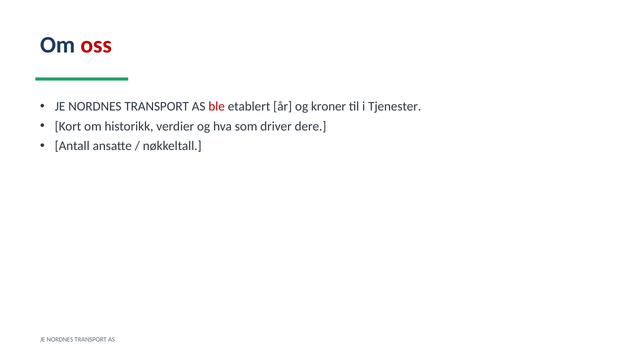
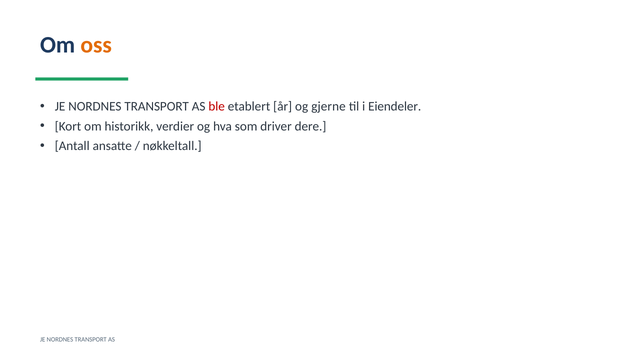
oss colour: red -> orange
kroner: kroner -> gjerne
Tjenester: Tjenester -> Eiendeler
